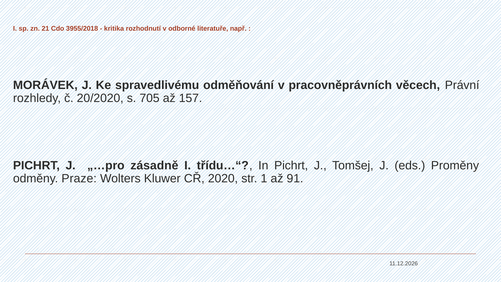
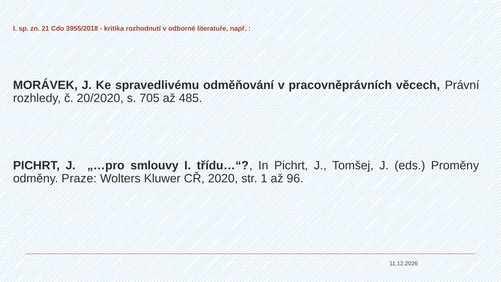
157: 157 -> 485
zásadně: zásadně -> smlouvy
91: 91 -> 96
